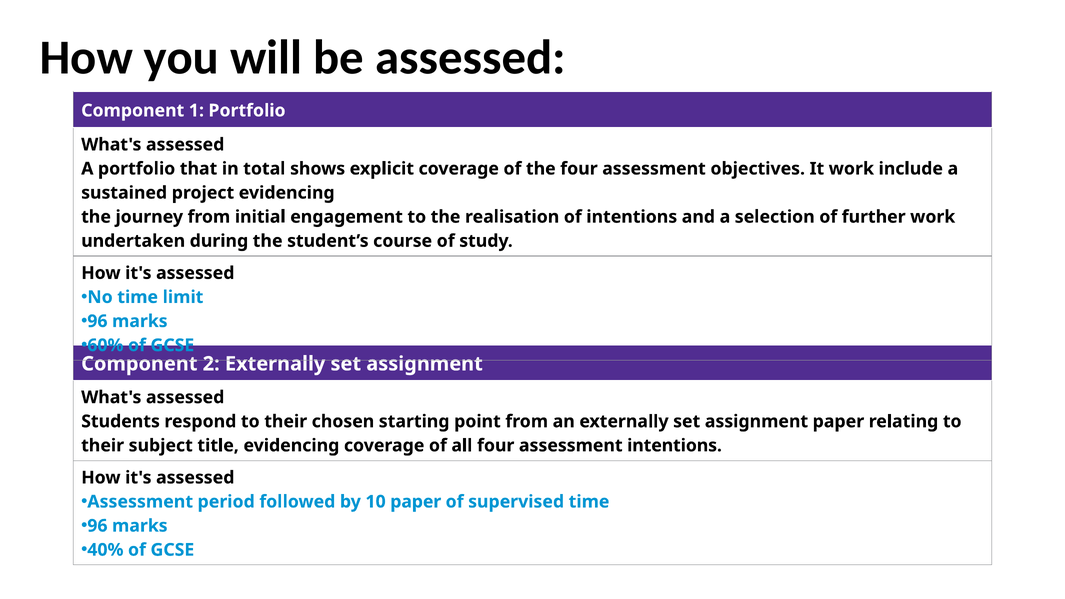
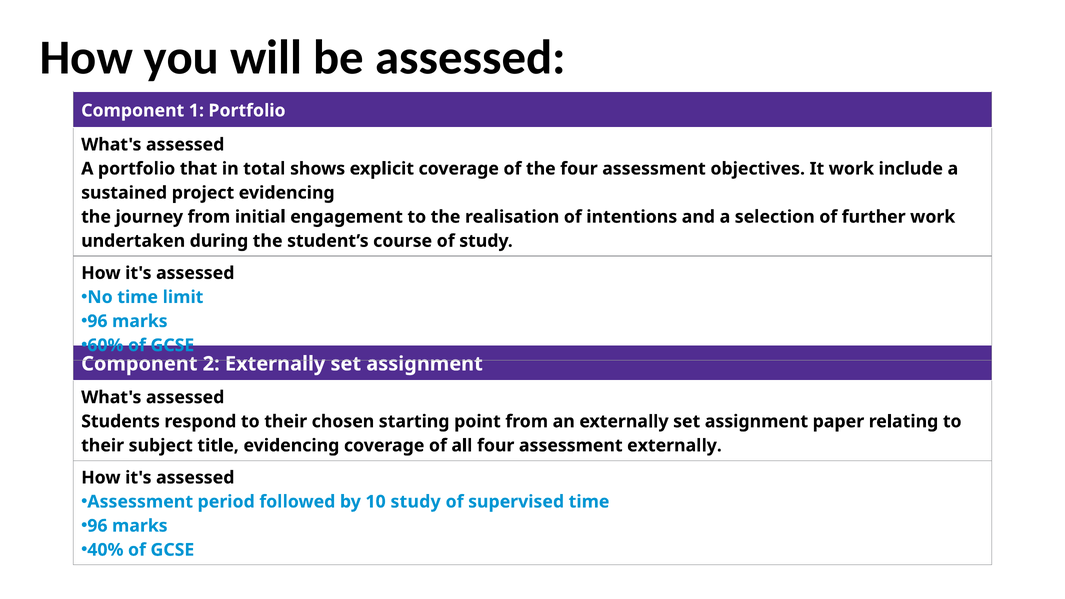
assessment intentions: intentions -> externally
10 paper: paper -> study
